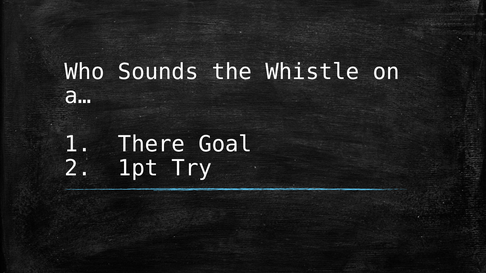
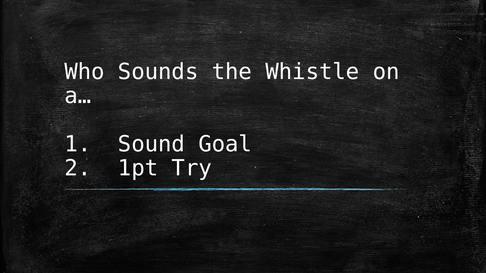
There: There -> Sound
